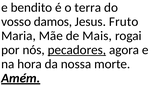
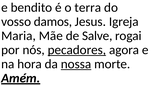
Fruto: Fruto -> Igreja
Mais: Mais -> Salve
nossa underline: none -> present
